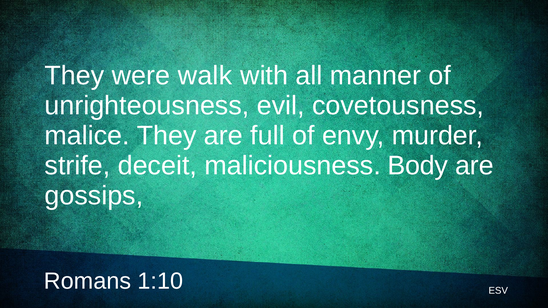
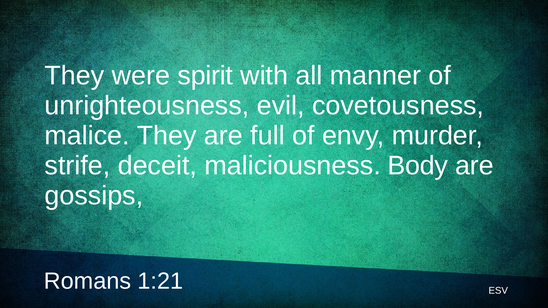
walk: walk -> spirit
1:10: 1:10 -> 1:21
